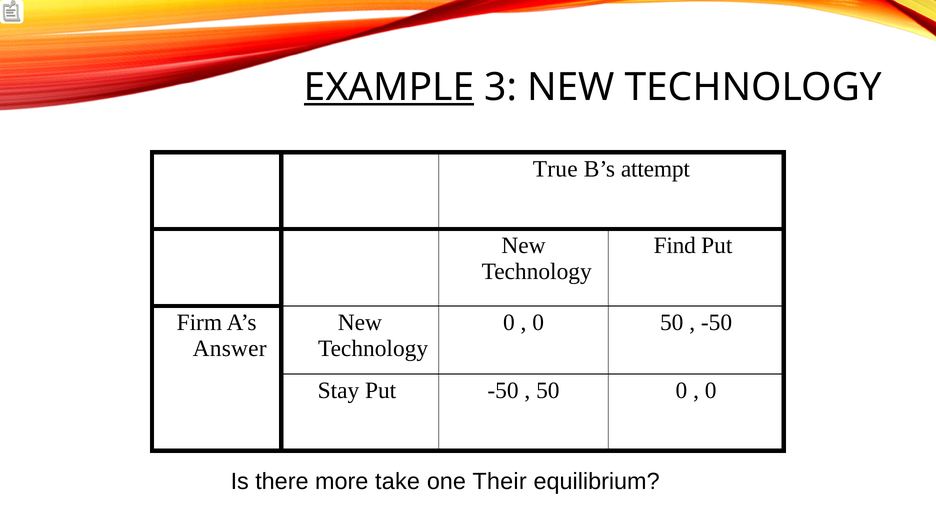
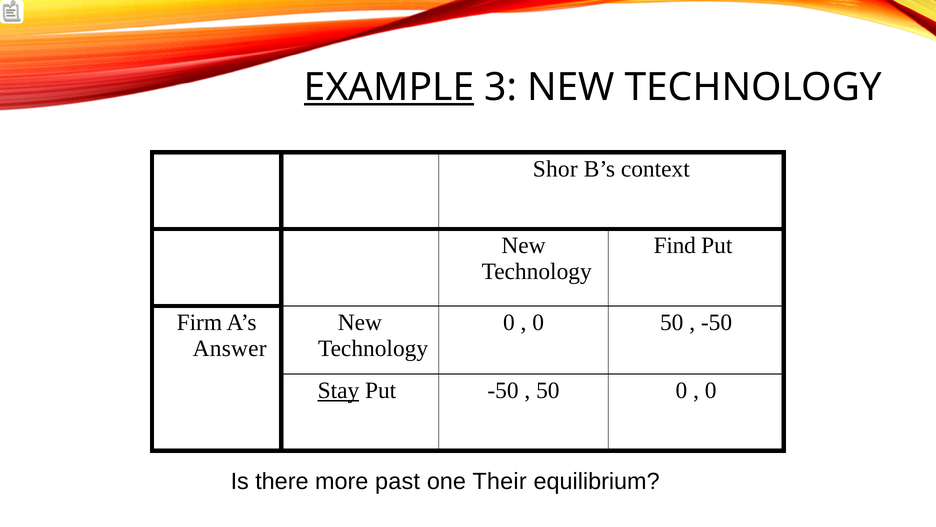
True: True -> Shor
attempt: attempt -> context
Stay underline: none -> present
take: take -> past
